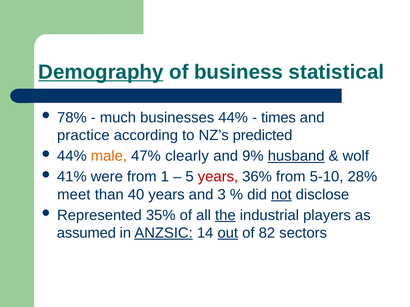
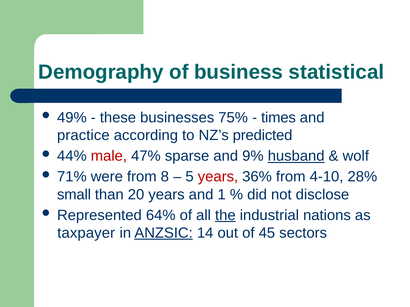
Demography underline: present -> none
78%: 78% -> 49%
much: much -> these
businesses 44%: 44% -> 75%
male colour: orange -> red
clearly: clearly -> sparse
41%: 41% -> 71%
1: 1 -> 8
5-10: 5-10 -> 4-10
meet: meet -> small
40: 40 -> 20
3: 3 -> 1
not underline: present -> none
35%: 35% -> 64%
players: players -> nations
assumed: assumed -> taxpayer
out underline: present -> none
82: 82 -> 45
